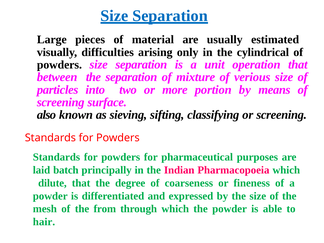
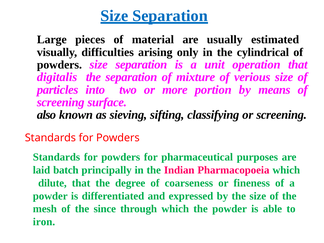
between: between -> digitalis
from: from -> since
hair: hair -> iron
